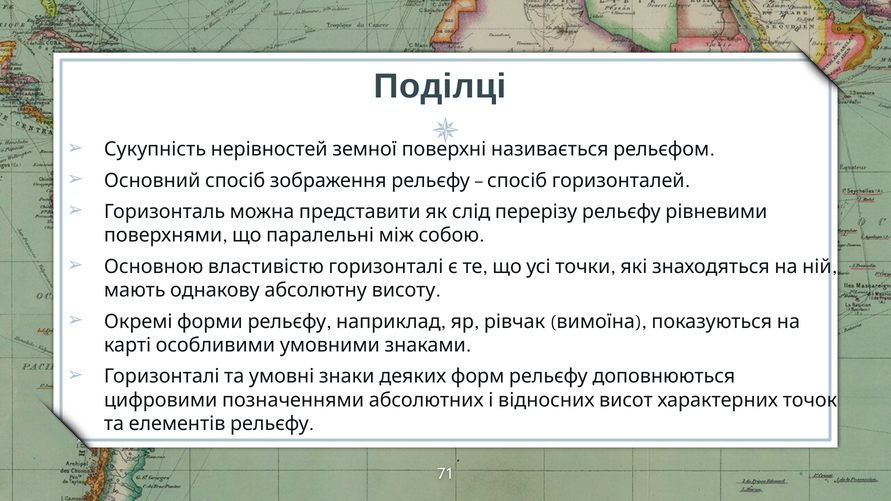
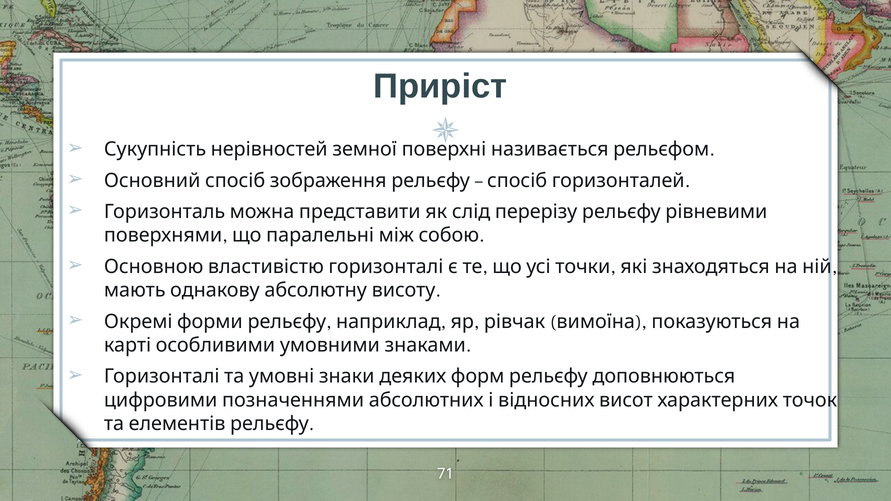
Поділці: Поділці -> Приріст
